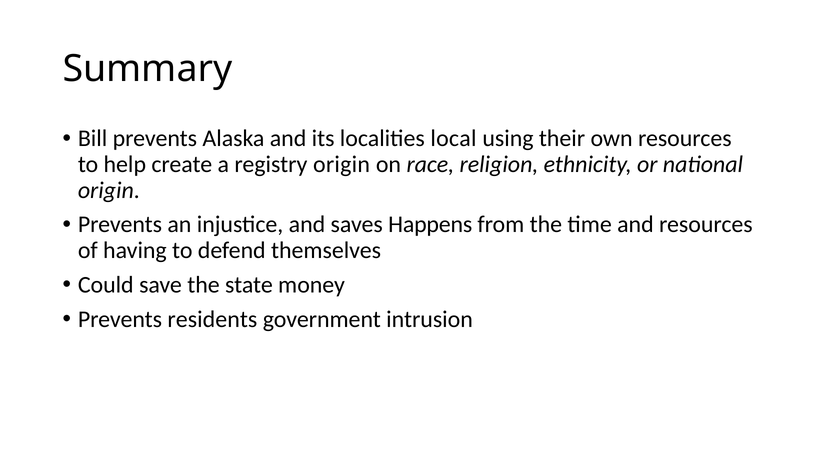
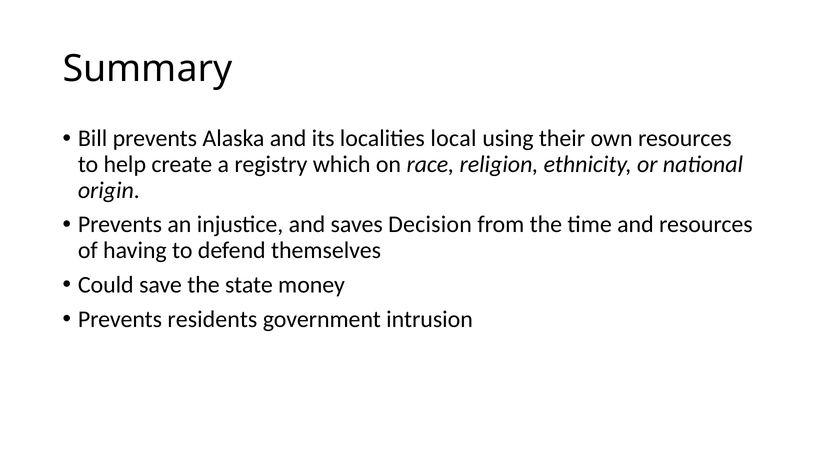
registry origin: origin -> which
Happens: Happens -> Decision
